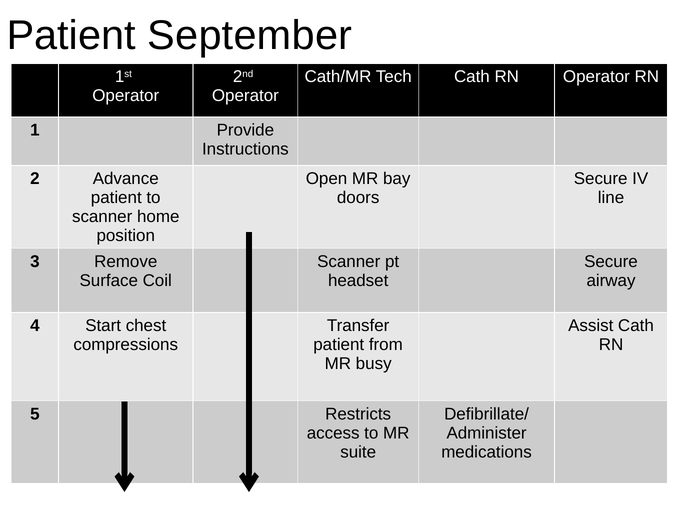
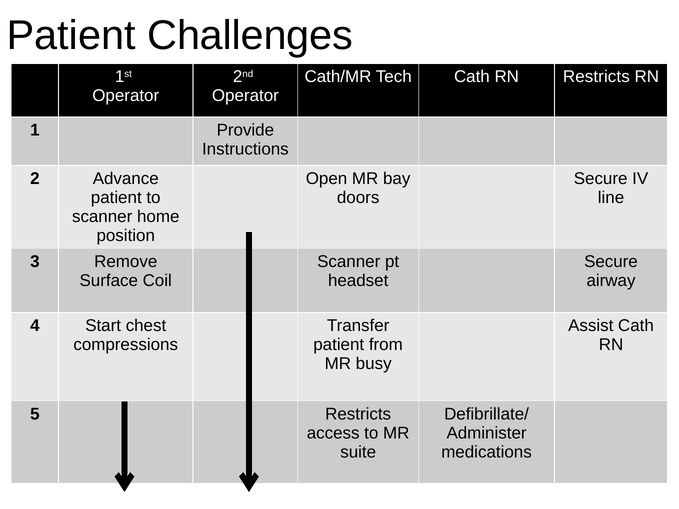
September: September -> Challenges
RN Operator: Operator -> Restricts
